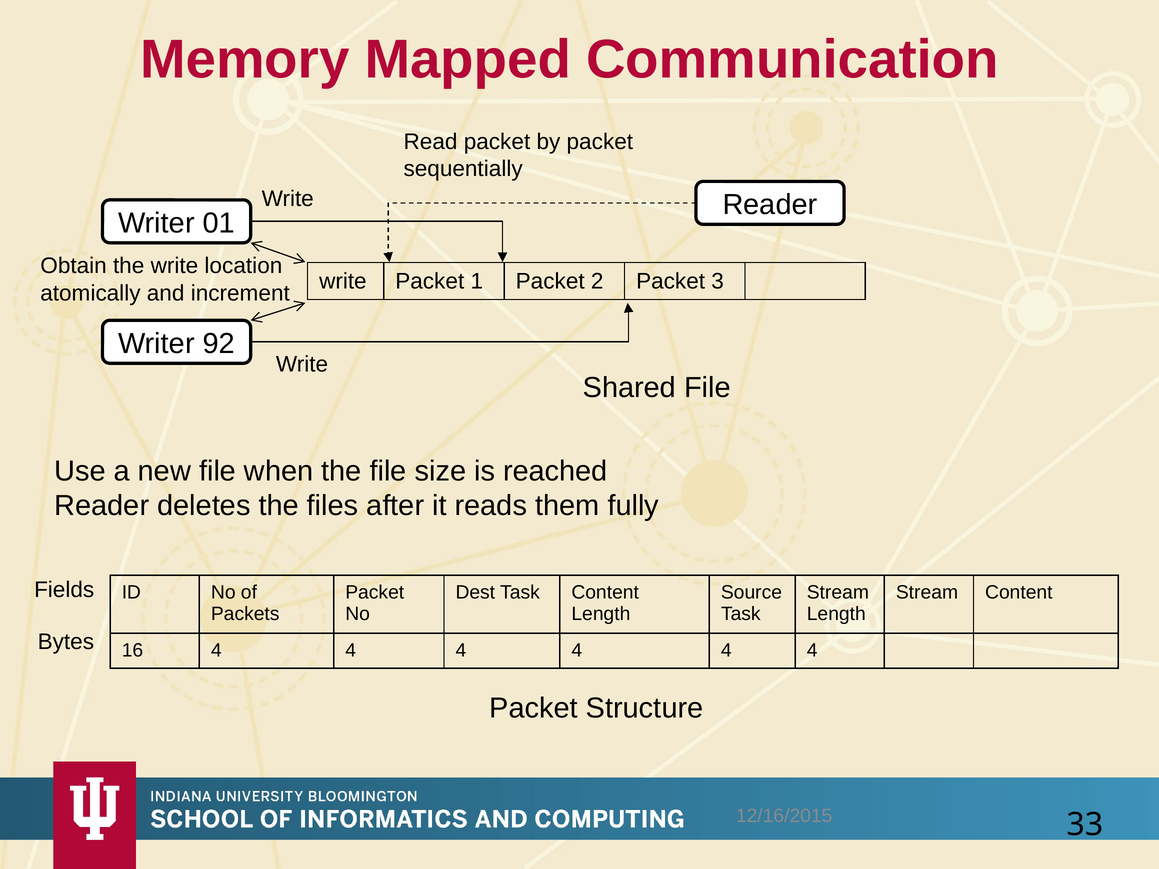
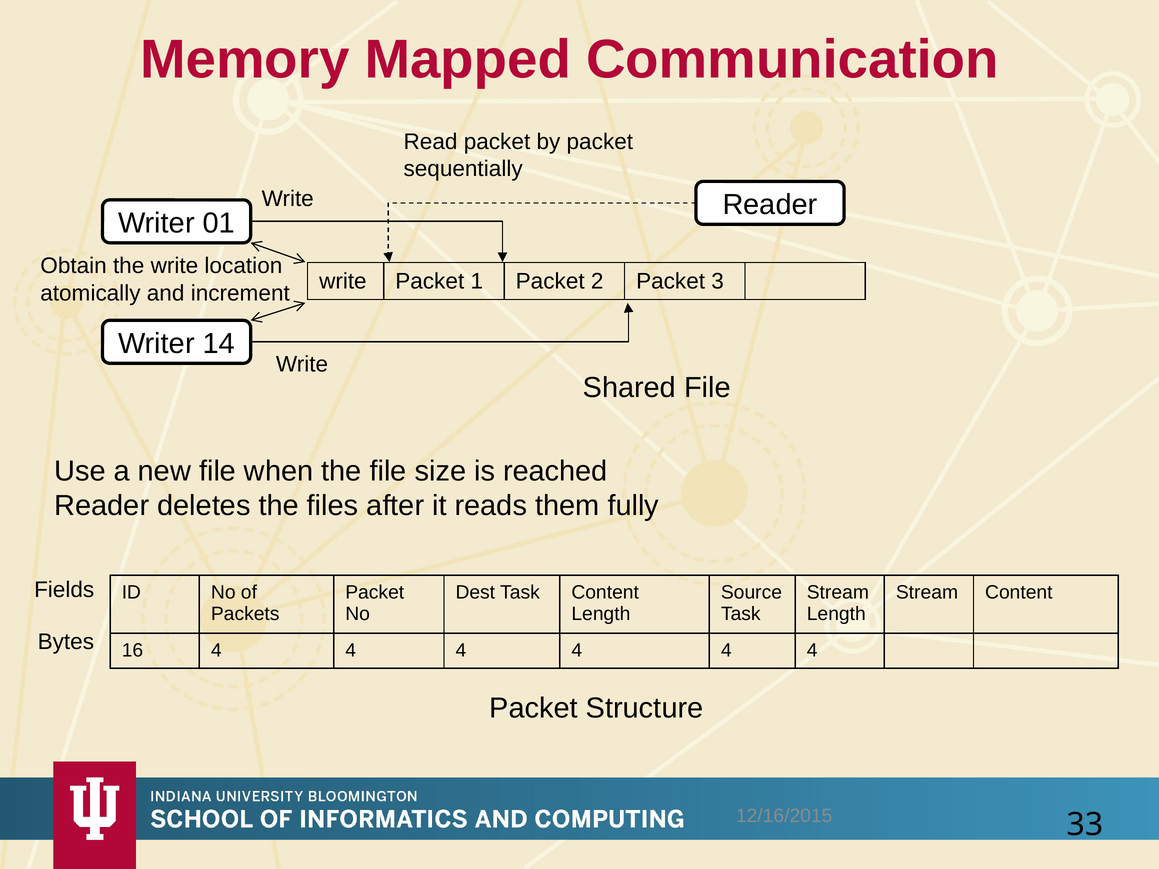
92: 92 -> 14
